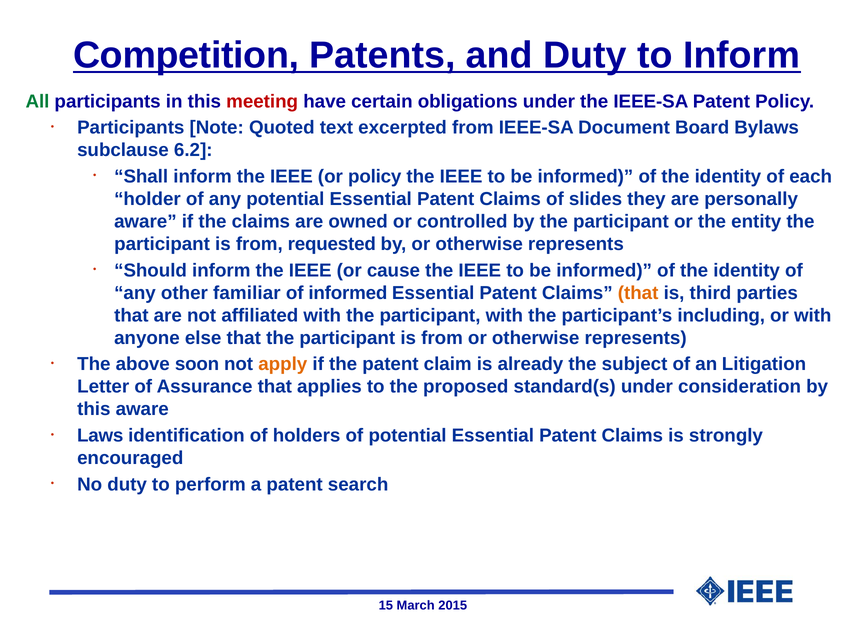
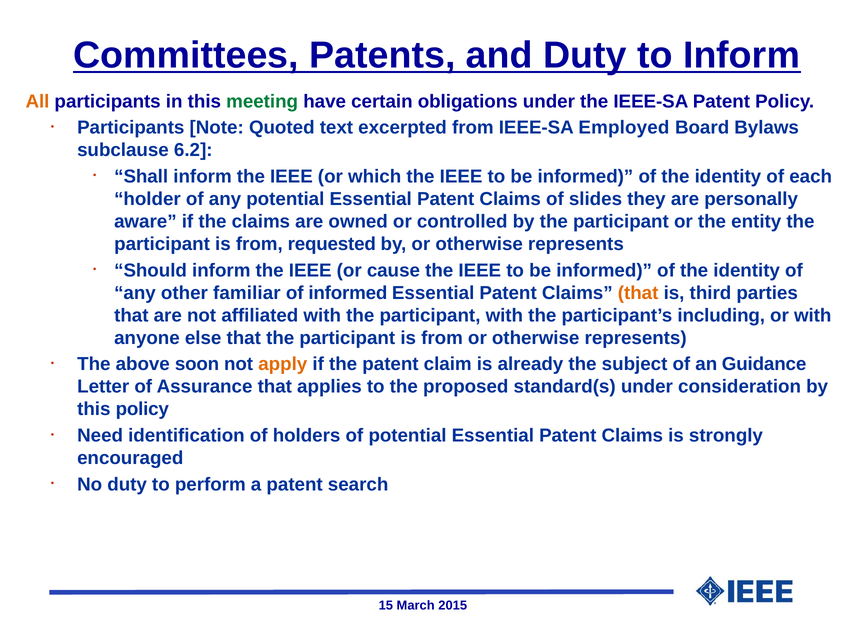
Competition: Competition -> Committees
All colour: green -> orange
meeting colour: red -> green
Document: Document -> Employed
or policy: policy -> which
Litigation: Litigation -> Guidance
this aware: aware -> policy
Laws: Laws -> Need
